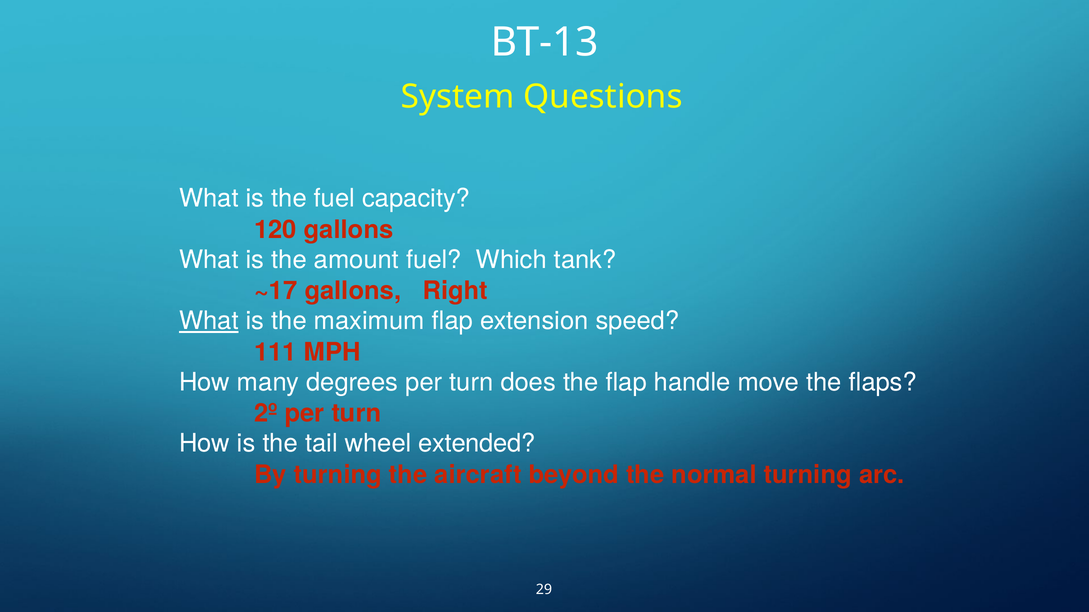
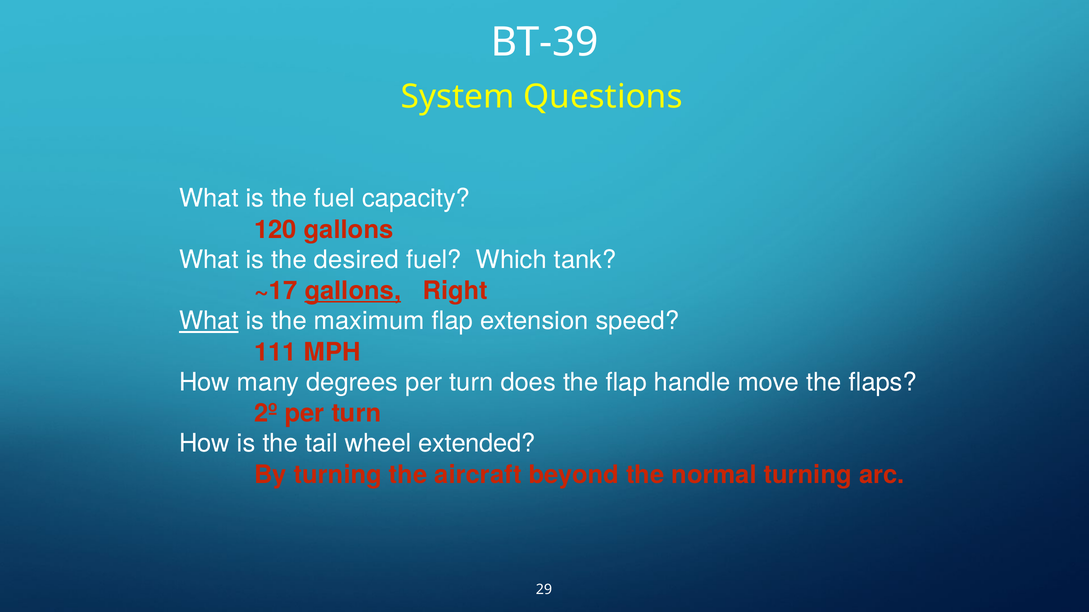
BT-13: BT-13 -> BT-39
amount: amount -> desired
gallons at (353, 291) underline: none -> present
